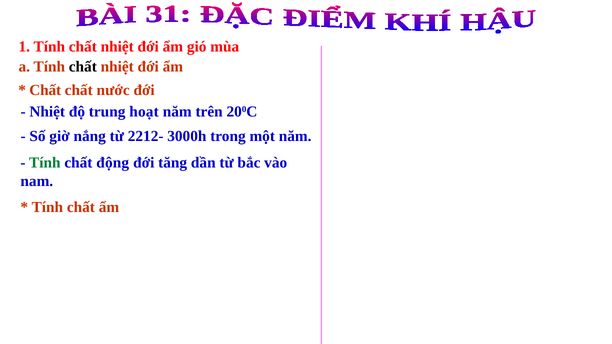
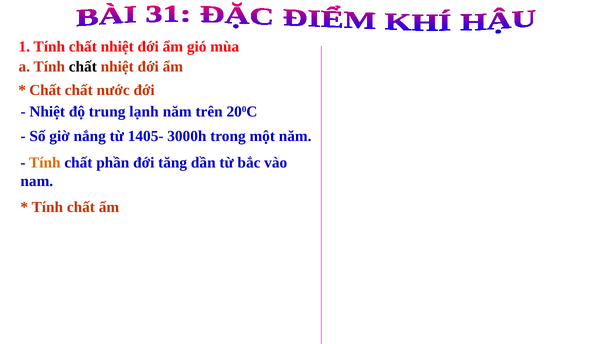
hoạt: hoạt -> lạnh
2212-: 2212- -> 1405-
Tính at (45, 163) colour: green -> orange
động: động -> phần
